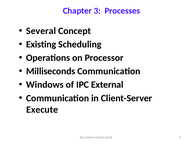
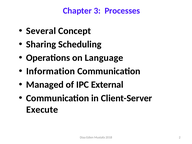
Existing: Existing -> Sharing
Processor: Processor -> Language
Milliseconds: Milliseconds -> Information
Windows: Windows -> Managed
